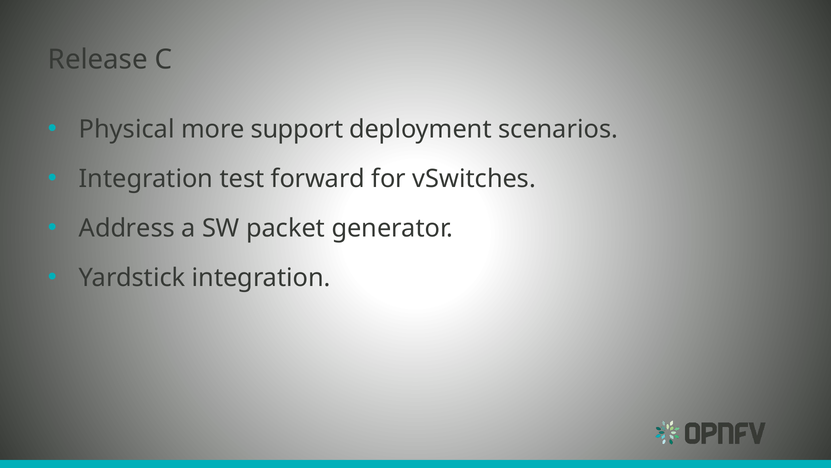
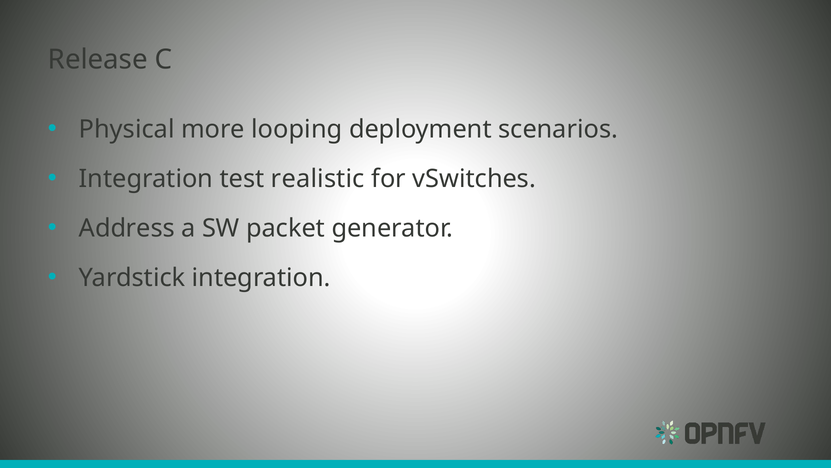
support: support -> looping
forward: forward -> realistic
